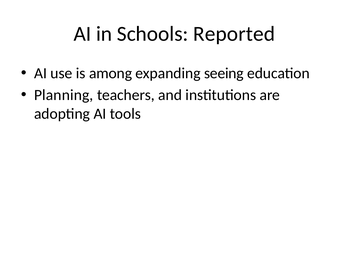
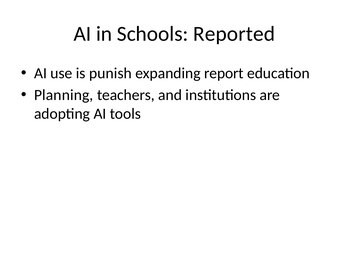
among: among -> punish
seeing: seeing -> report
